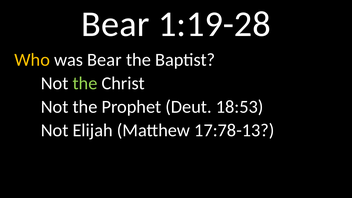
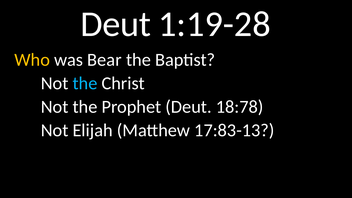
Bear at (115, 24): Bear -> Deut
the at (85, 83) colour: light green -> light blue
18:53: 18:53 -> 18:78
17:78-13: 17:78-13 -> 17:83-13
